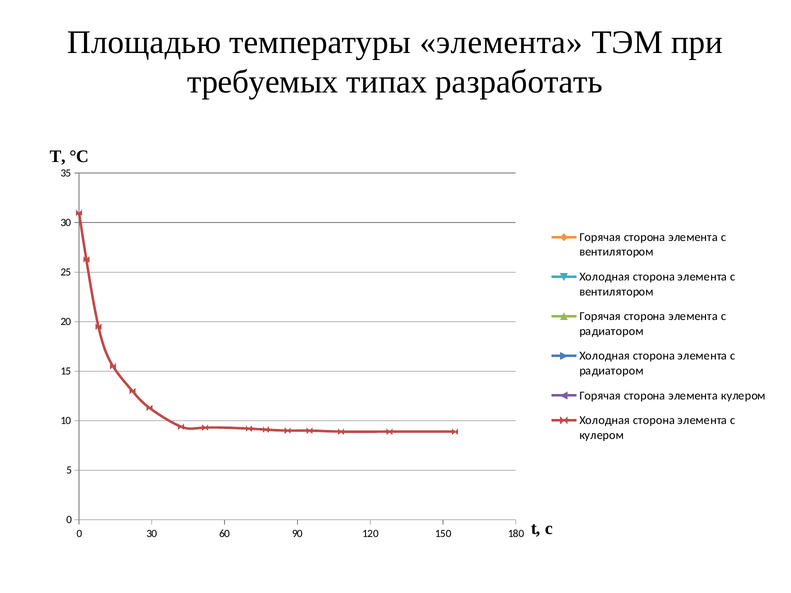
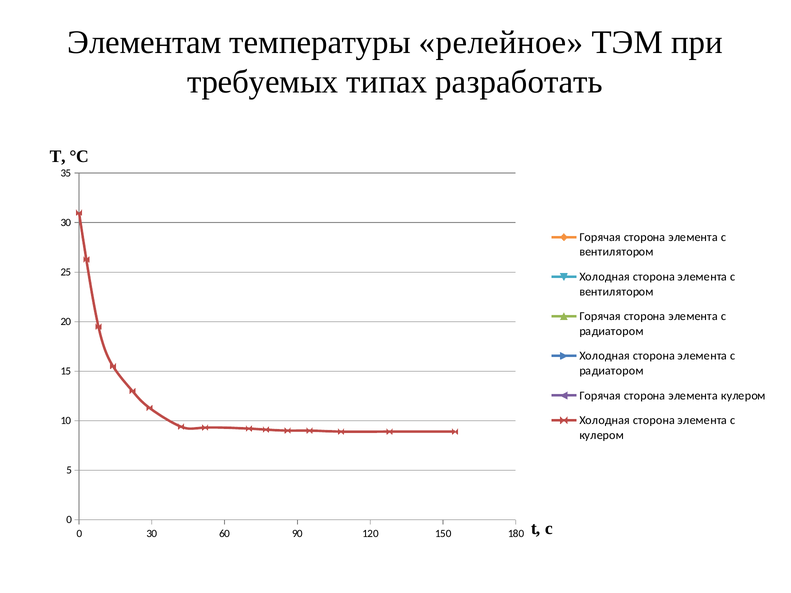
Площадью: Площадью -> Элементам
температуры элемента: элемента -> релейное
